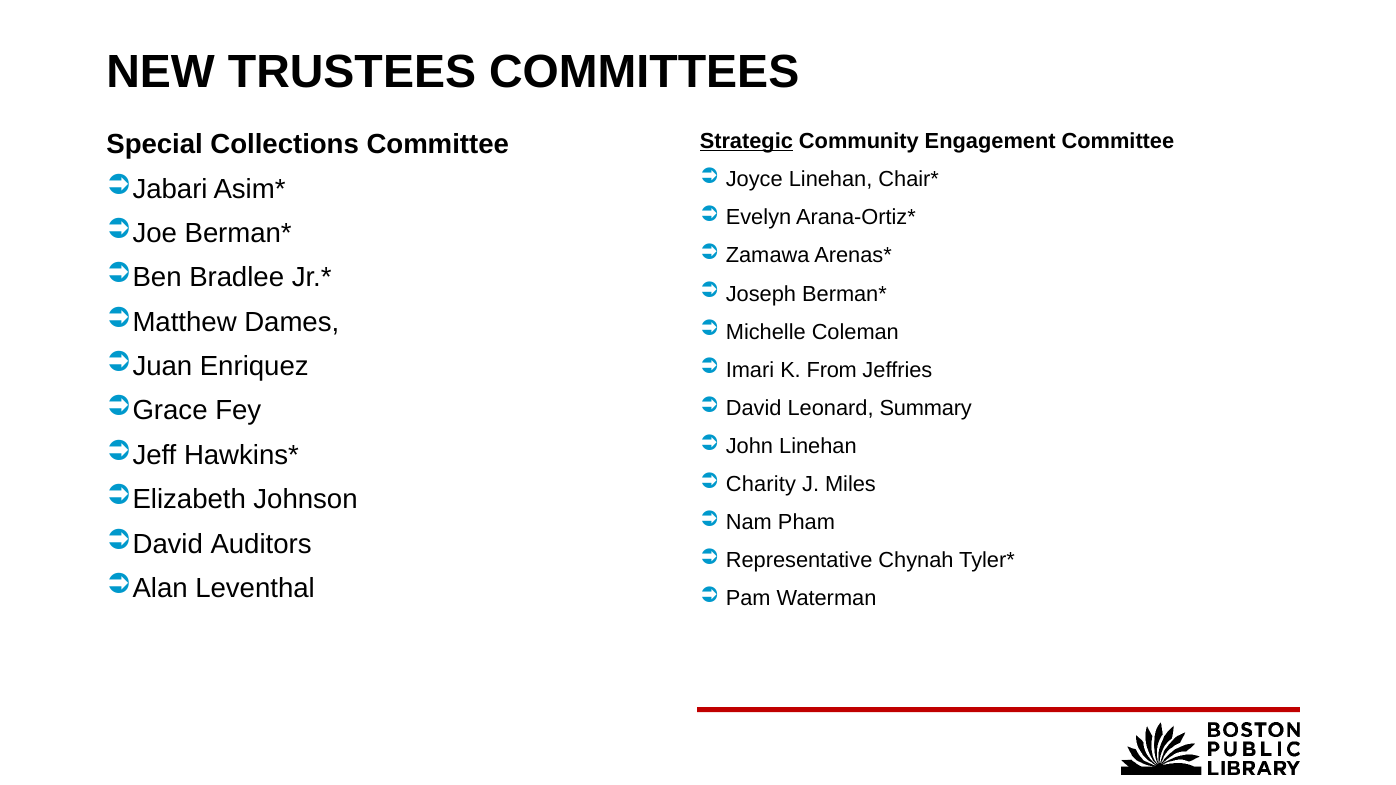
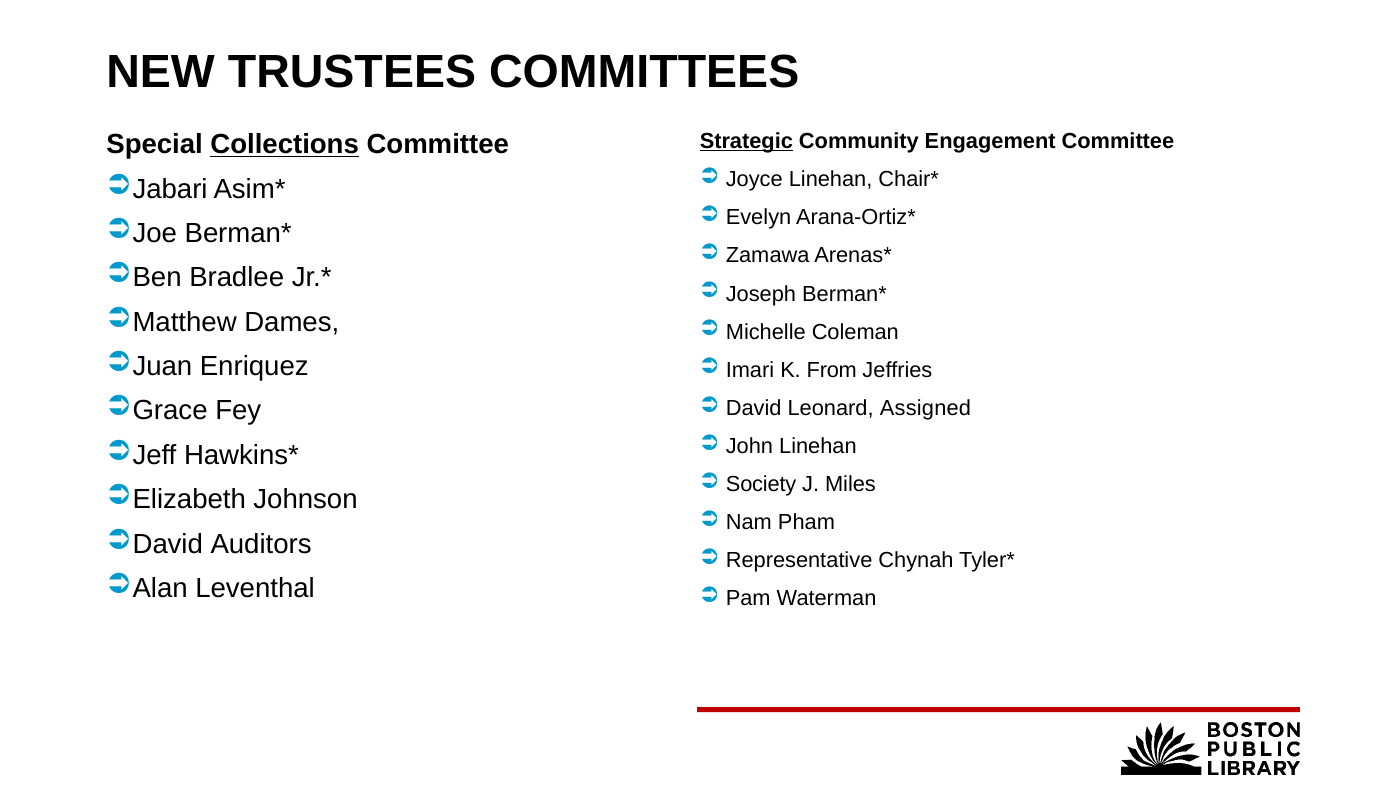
Collections underline: none -> present
Summary: Summary -> Assigned
Charity: Charity -> Society
